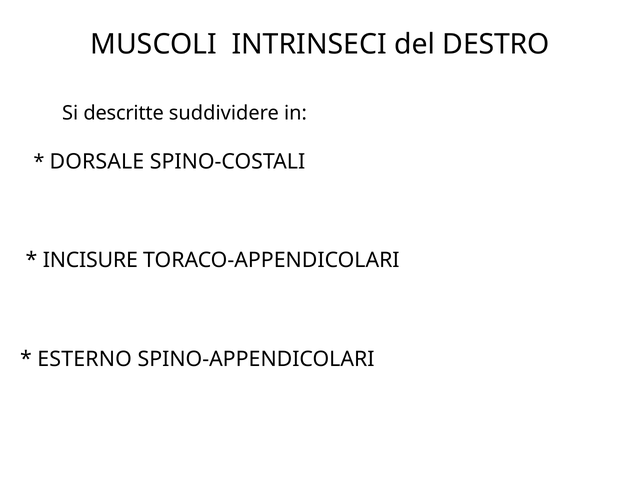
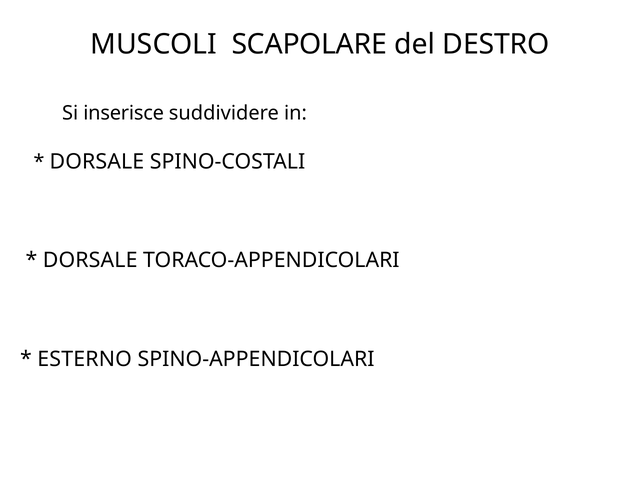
INTRINSECI: INTRINSECI -> SCAPOLARE
descritte: descritte -> inserisce
INCISURE at (90, 260): INCISURE -> DORSALE
